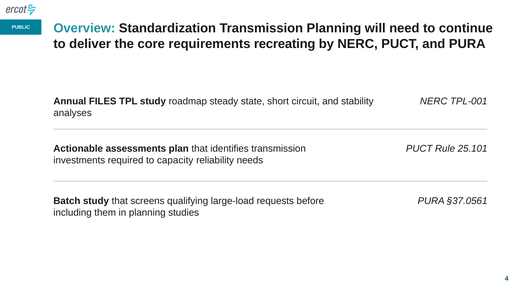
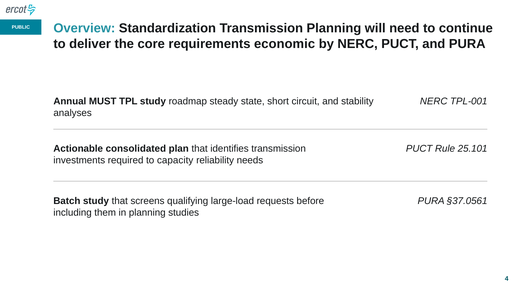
recreating: recreating -> economic
FILES: FILES -> MUST
assessments: assessments -> consolidated
